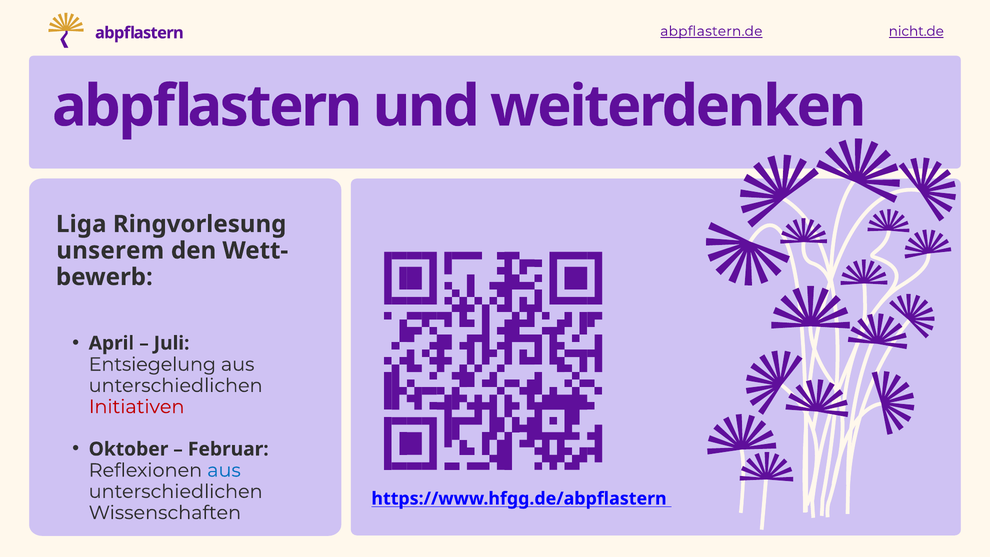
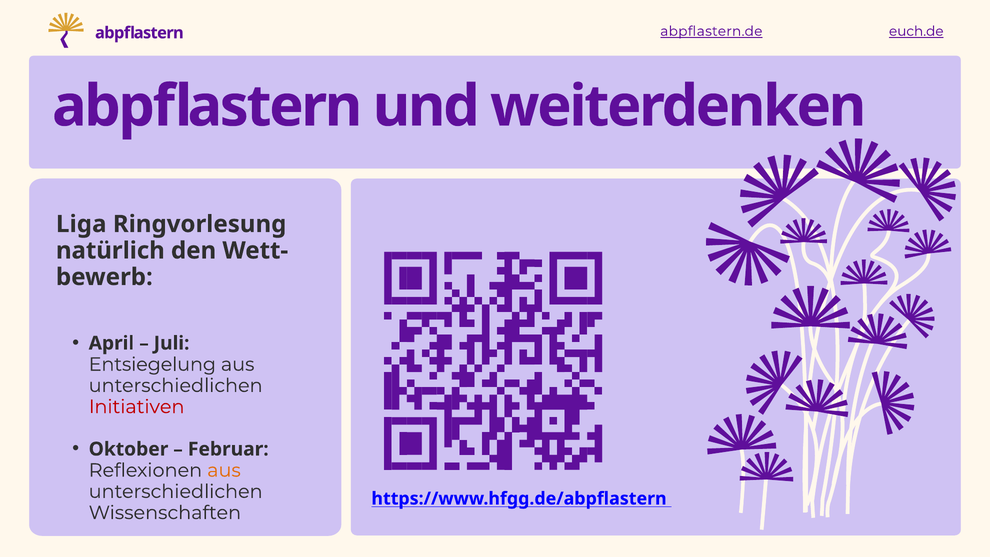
nicht.de: nicht.de -> euch.de
unserem: unserem -> natürlich
aus at (224, 470) colour: blue -> orange
